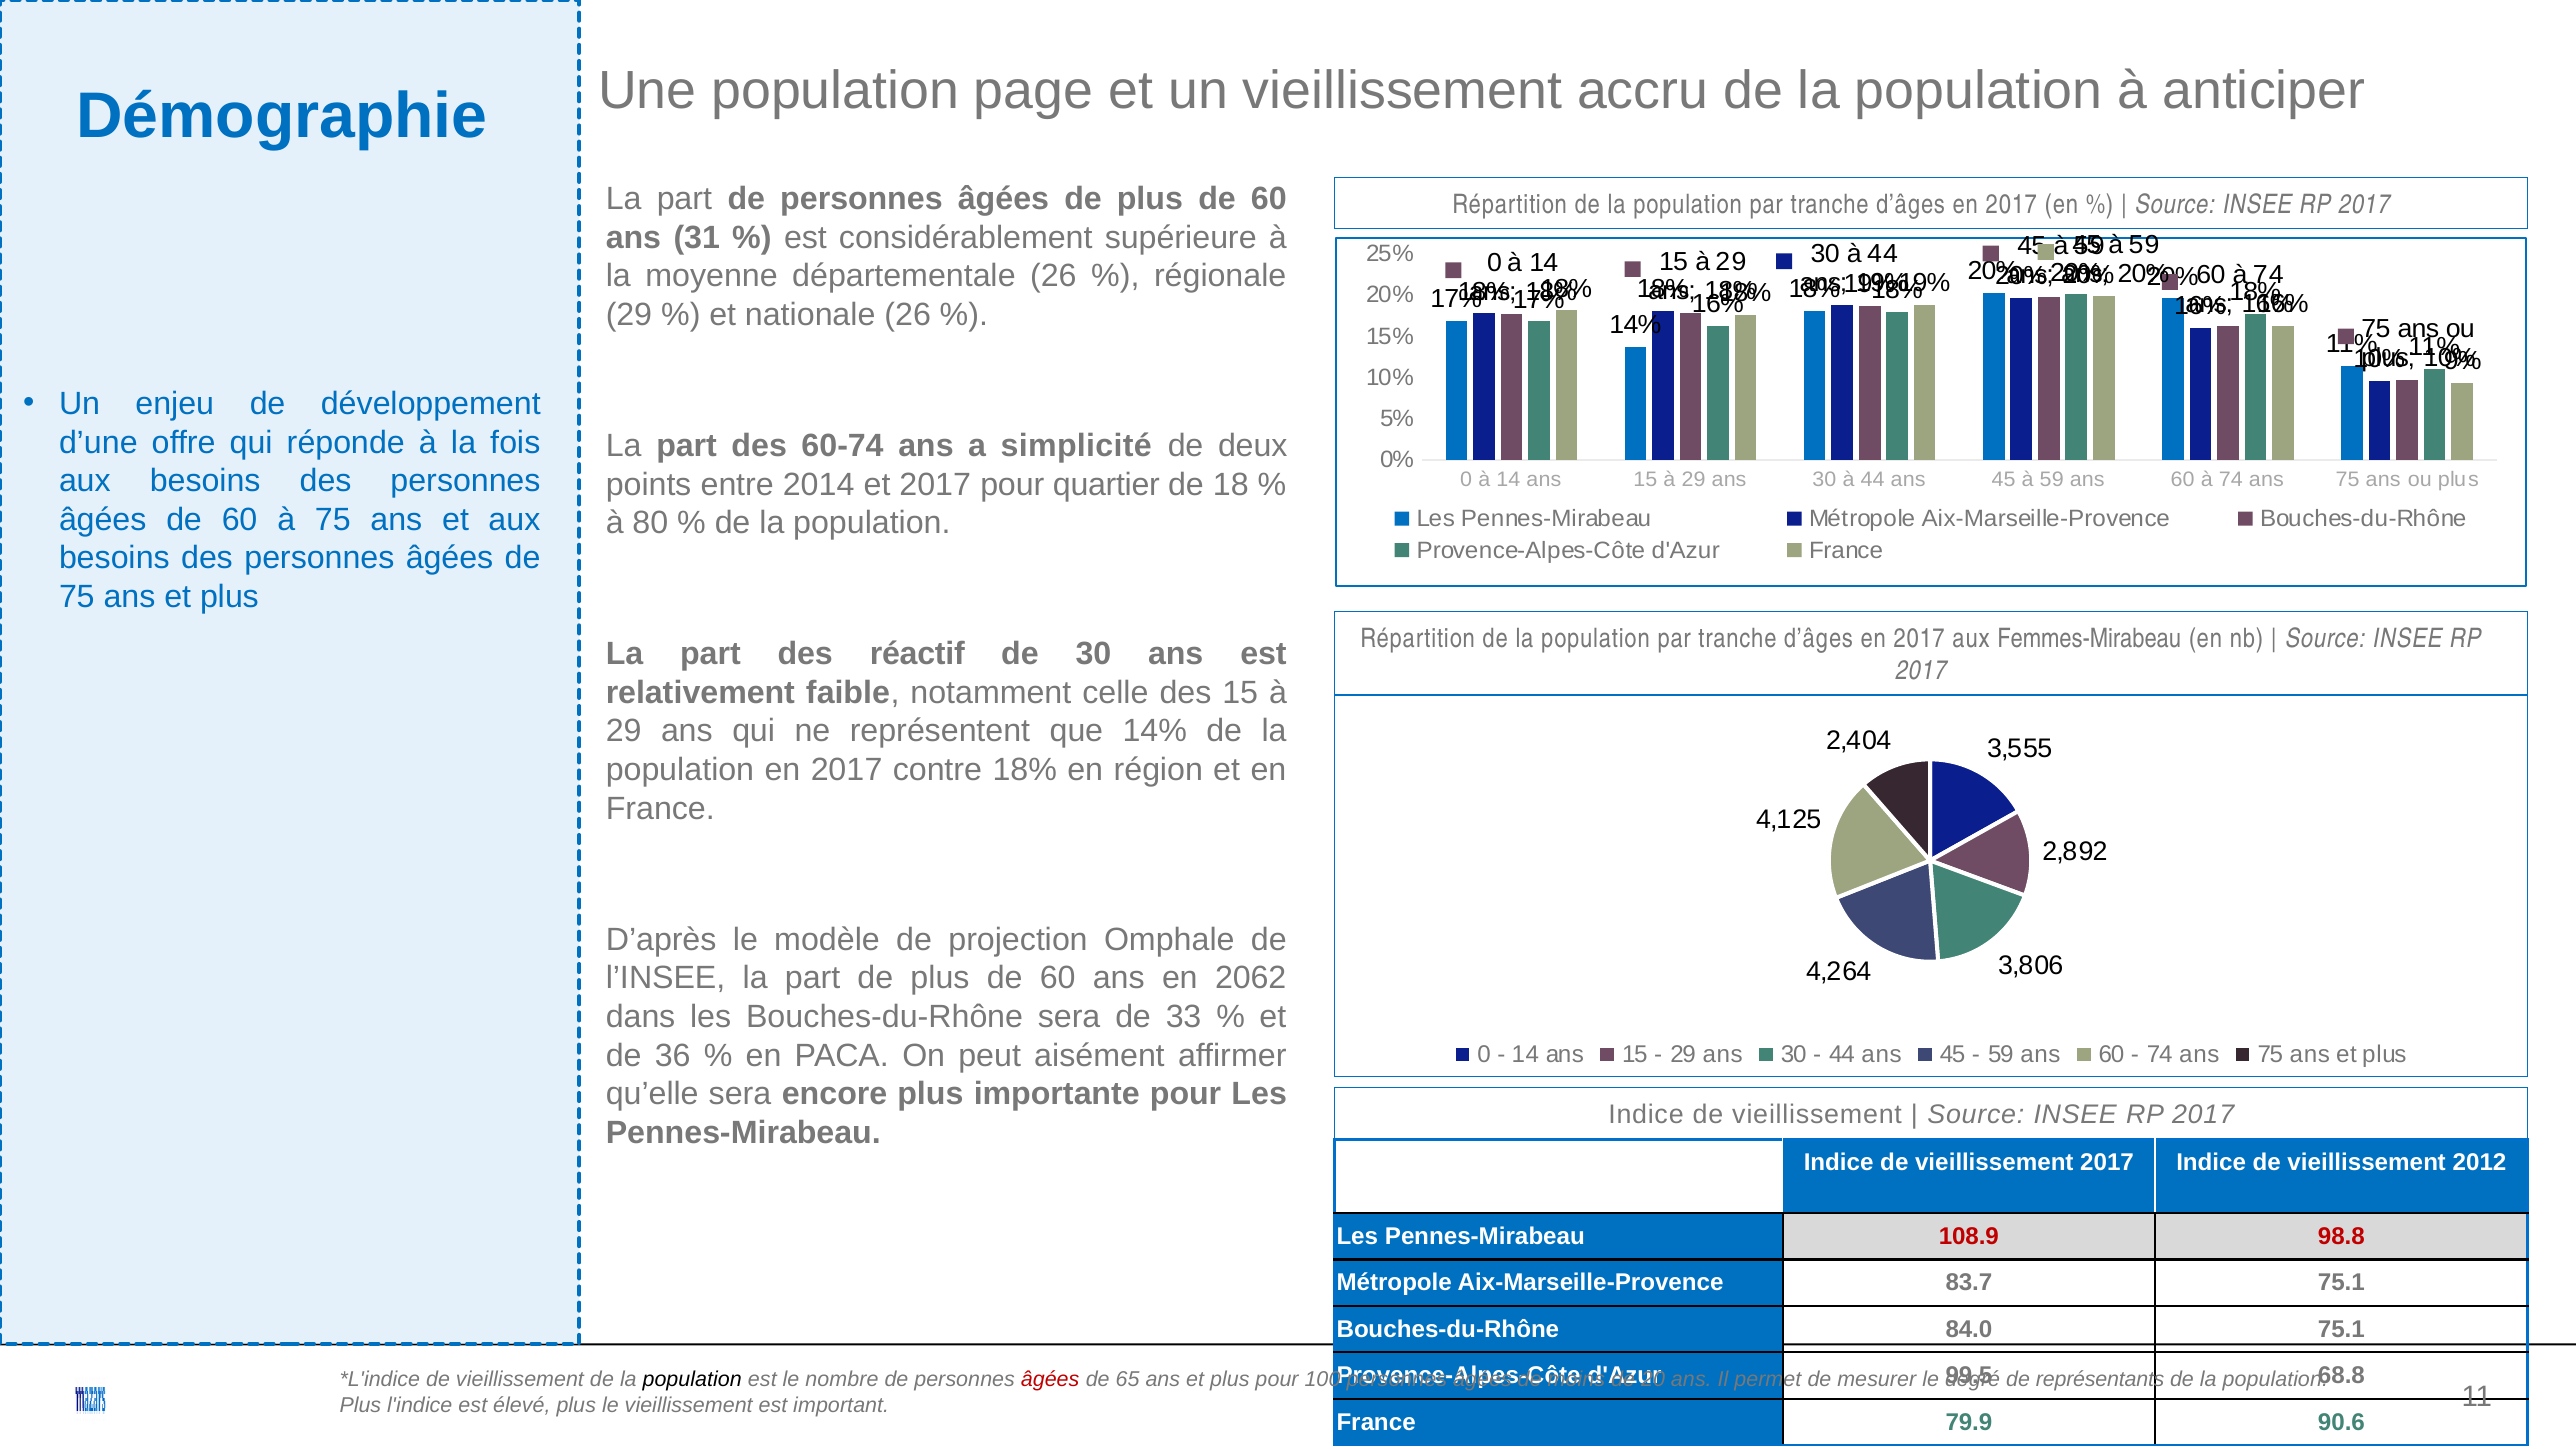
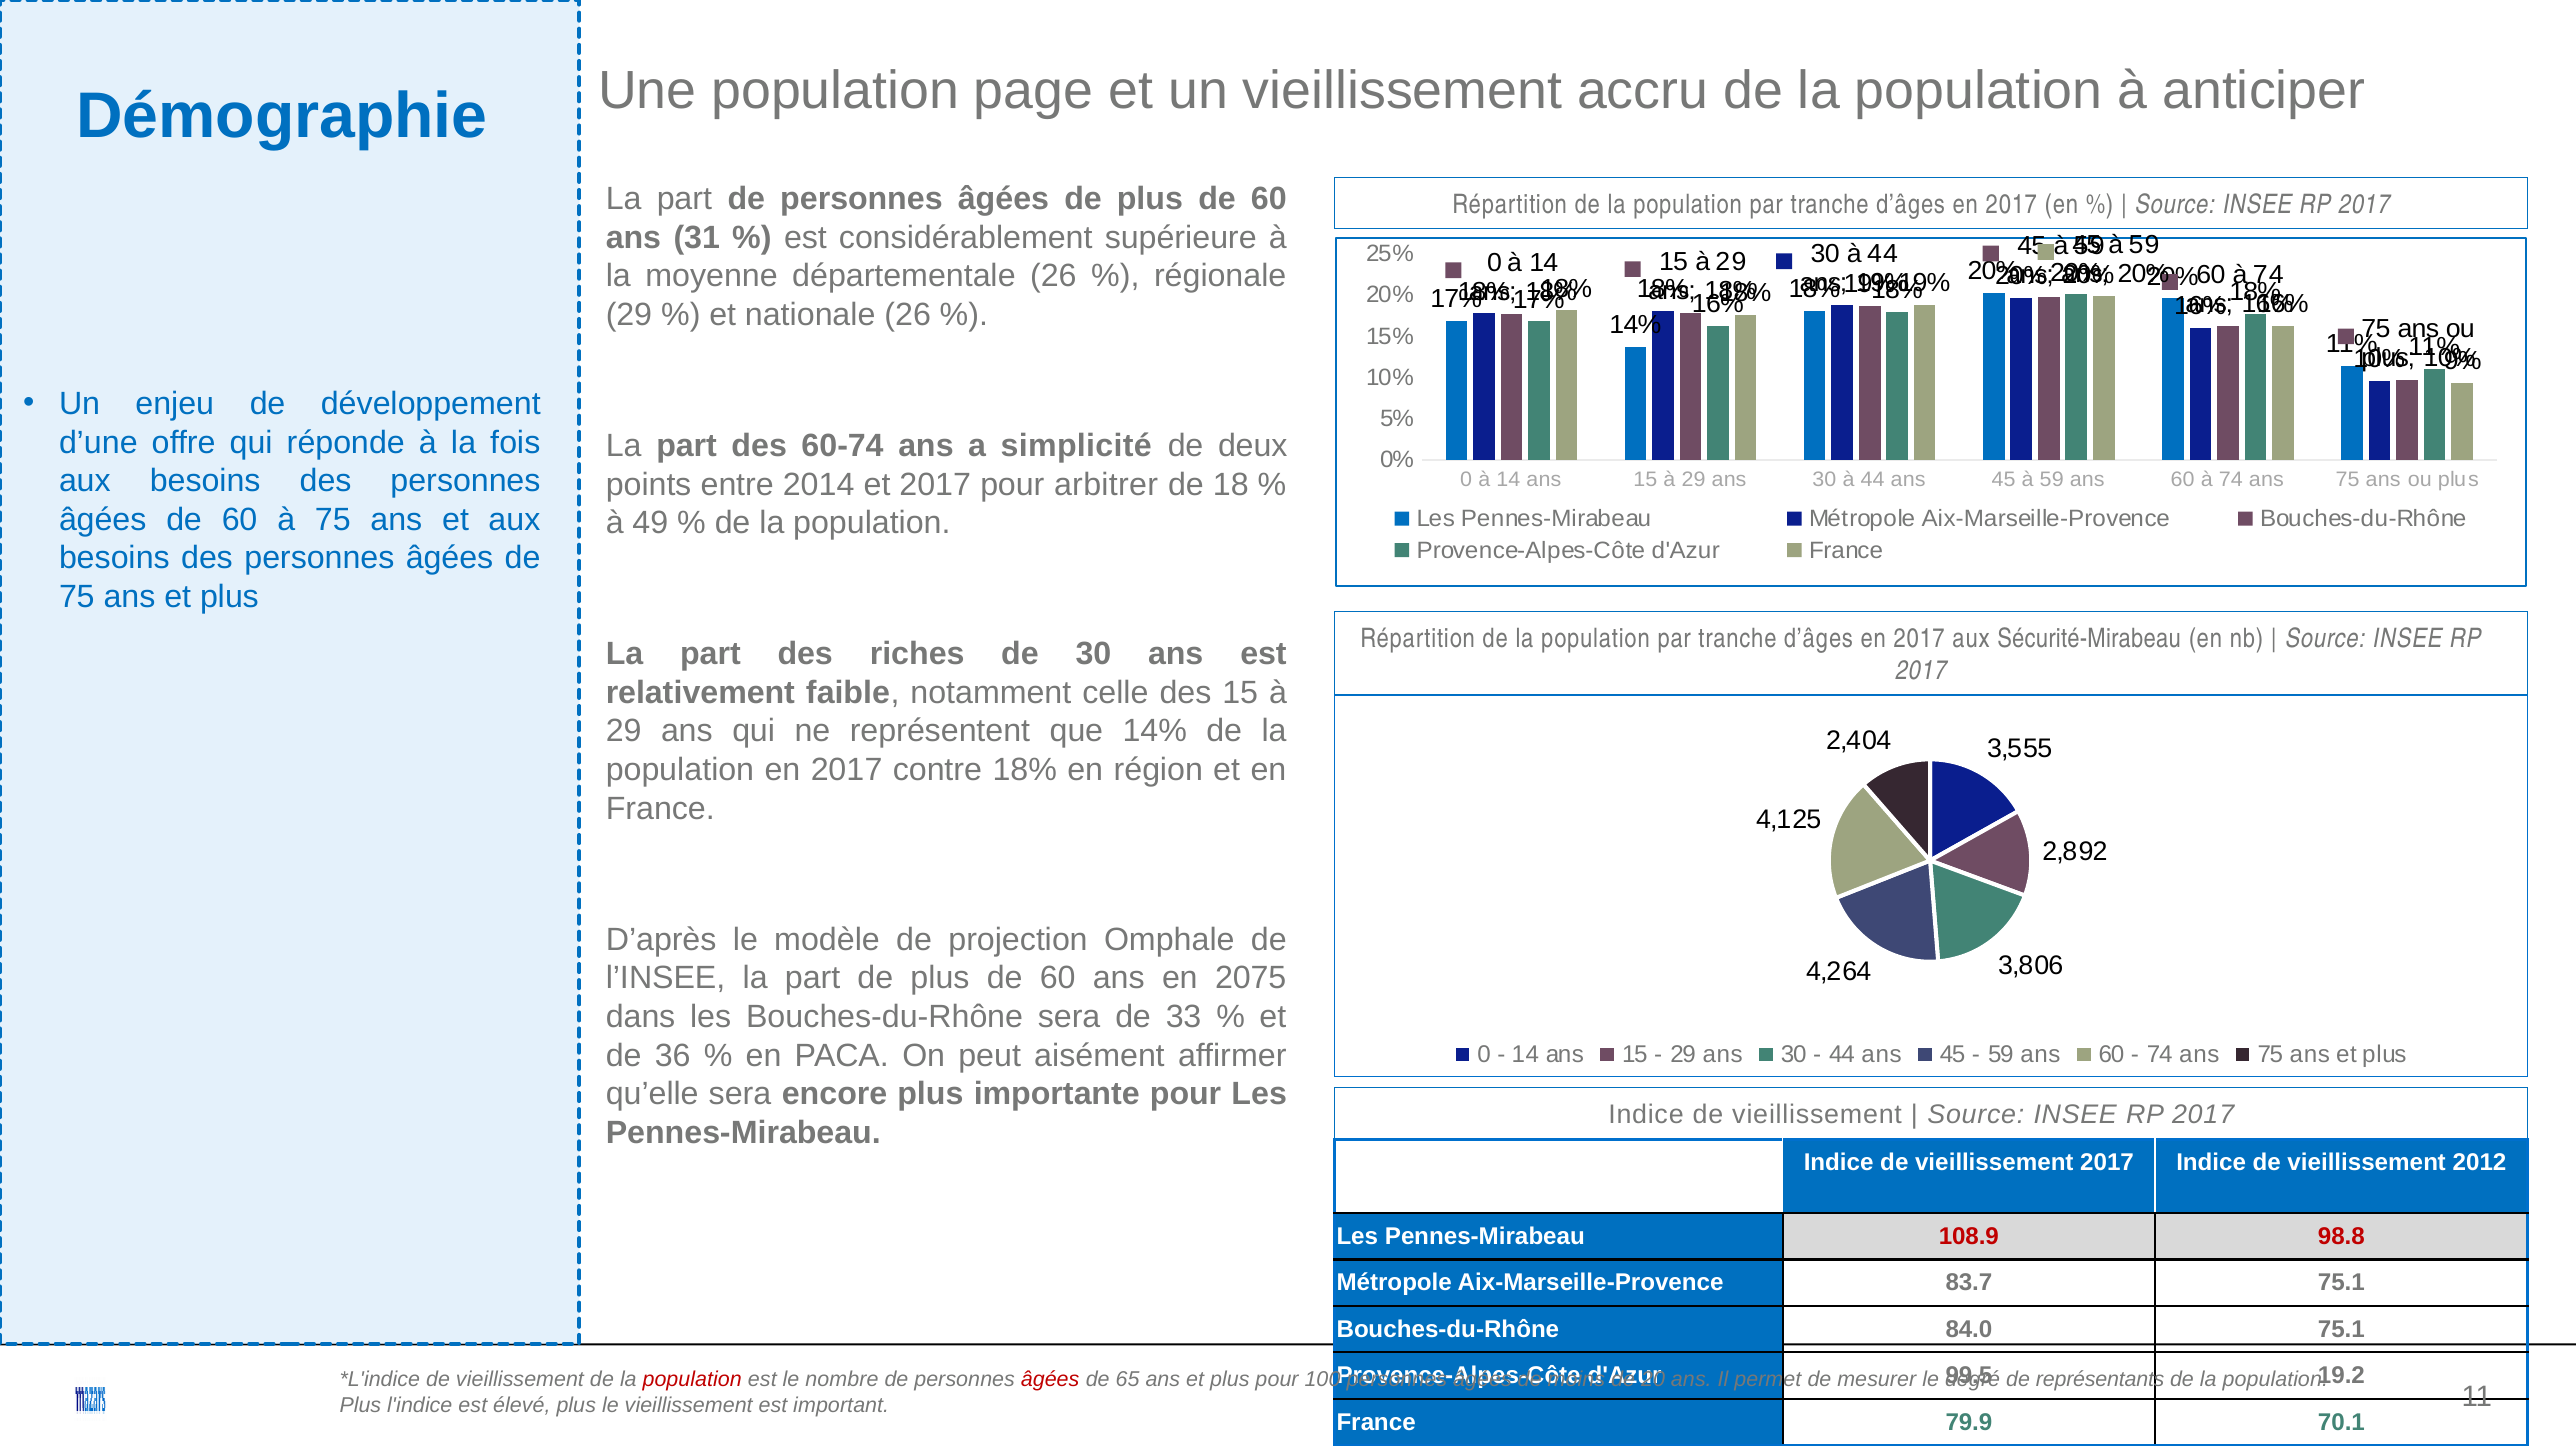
quartier: quartier -> arbitrer
80: 80 -> 49
Femmes-Mirabeau: Femmes-Mirabeau -> Sécurité-Mirabeau
réactif: réactif -> riches
2062: 2062 -> 2075
68.8: 68.8 -> 19.2
population at (692, 1379) colour: black -> red
90.6: 90.6 -> 70.1
